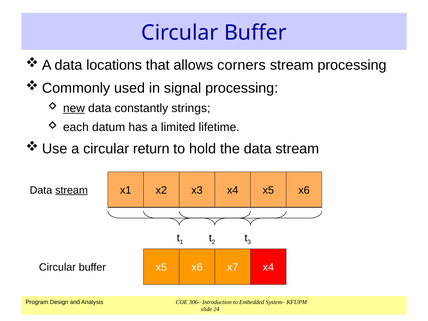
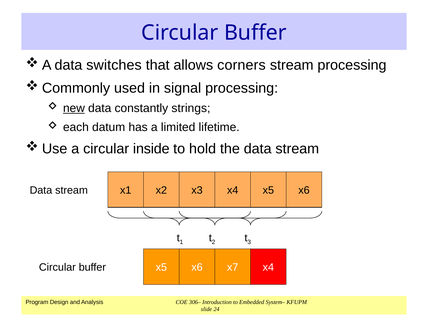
locations: locations -> switches
return: return -> inside
stream at (72, 190) underline: present -> none
